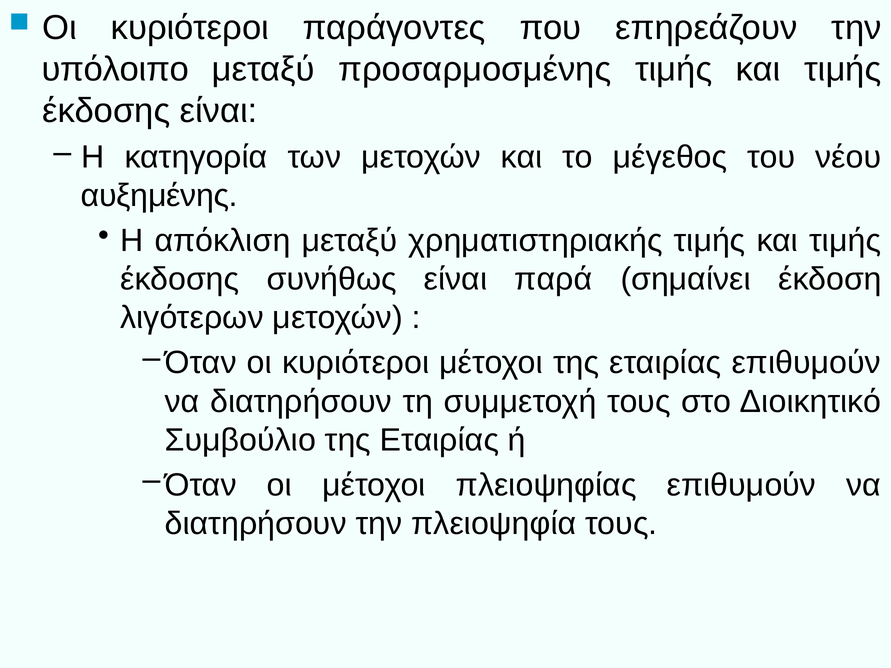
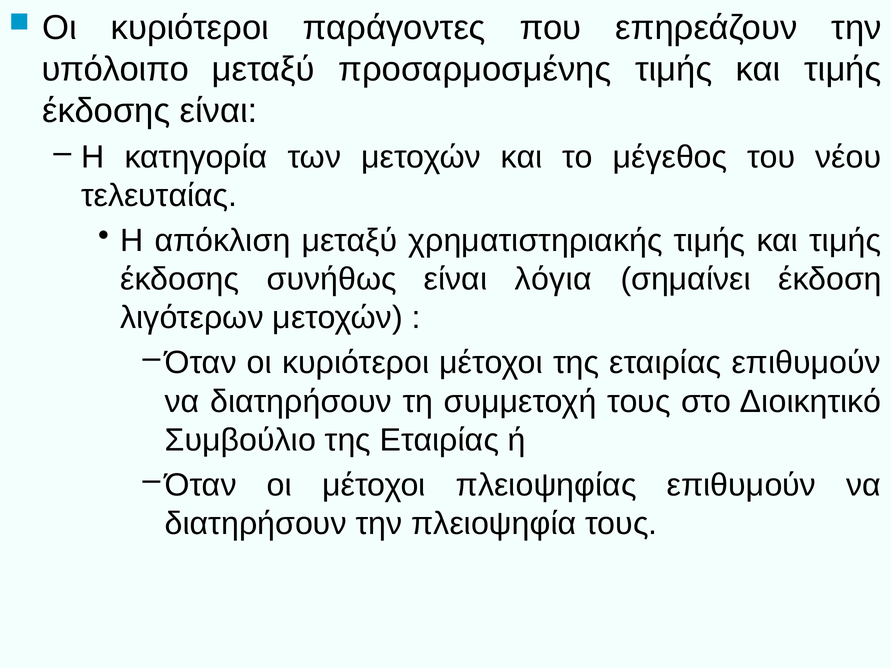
αυξημένης: αυξημένης -> τελευταίας
παρά: παρά -> λόγια
